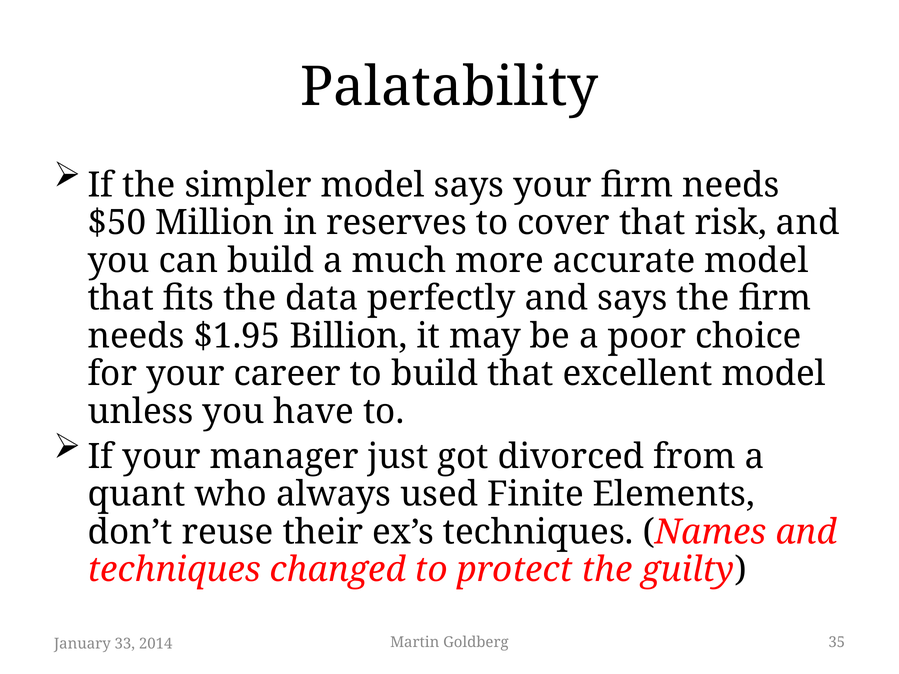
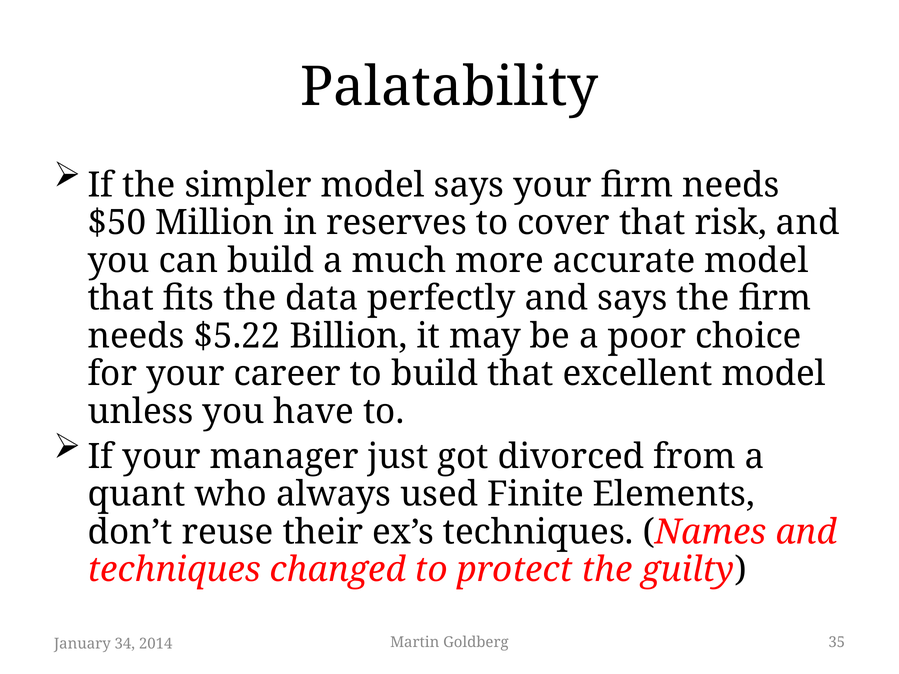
$1.95: $1.95 -> $5.22
33: 33 -> 34
